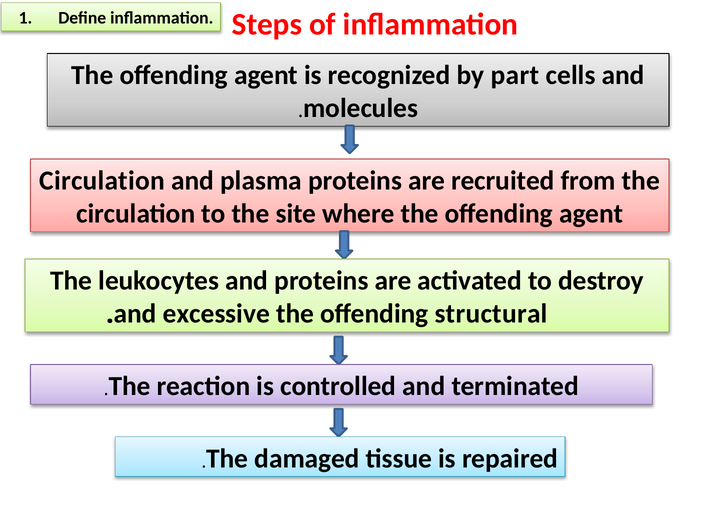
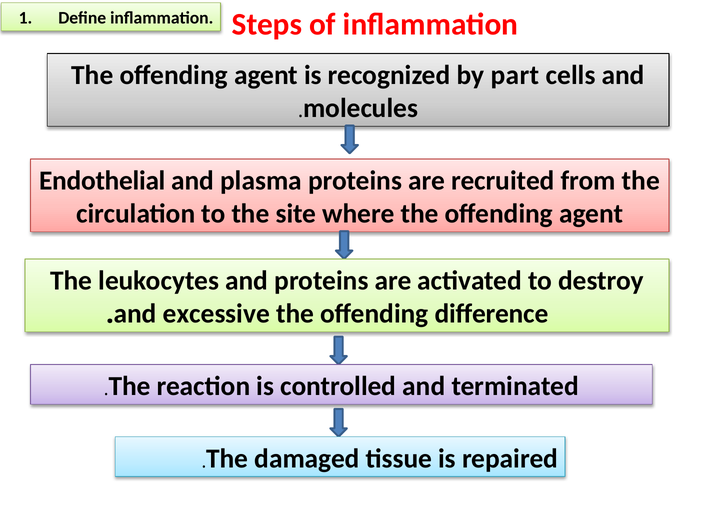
Circulation at (102, 181): Circulation -> Endothelial
structural: structural -> difference
